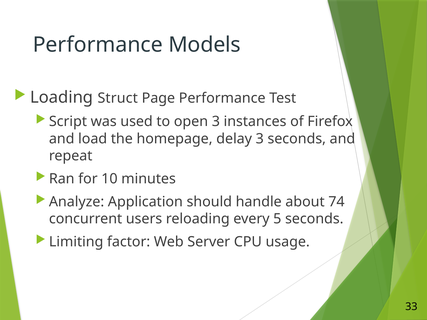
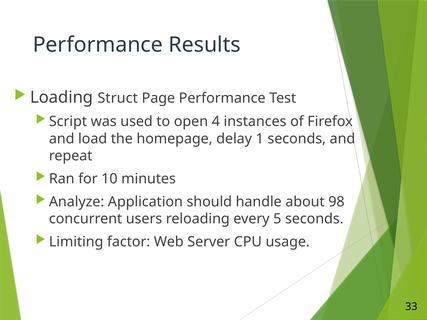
Models: Models -> Results
open 3: 3 -> 4
delay 3: 3 -> 1
74: 74 -> 98
